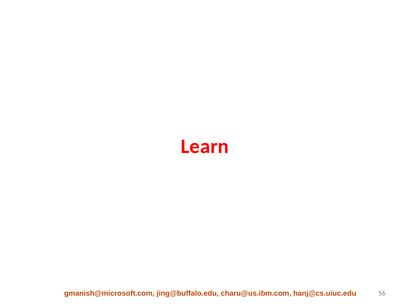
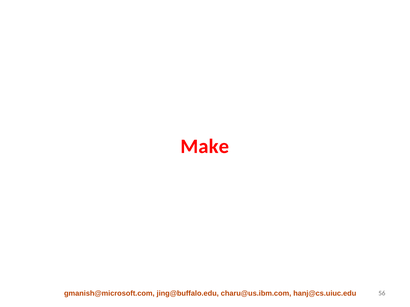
Learn: Learn -> Make
